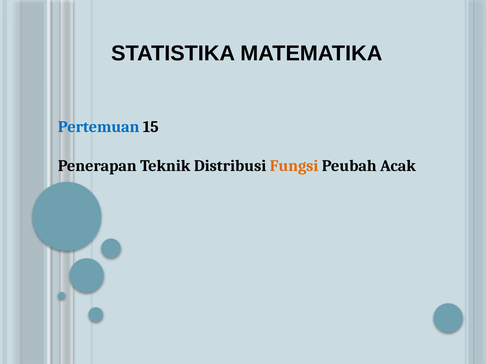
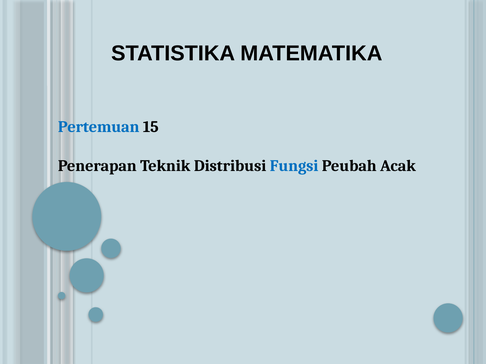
Fungsi colour: orange -> blue
